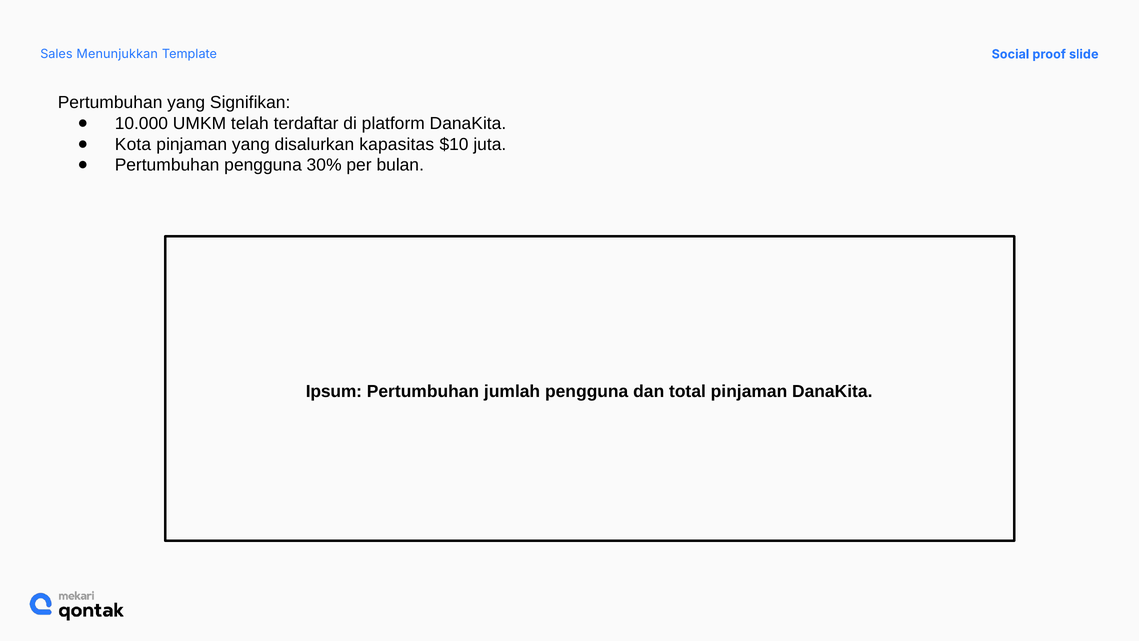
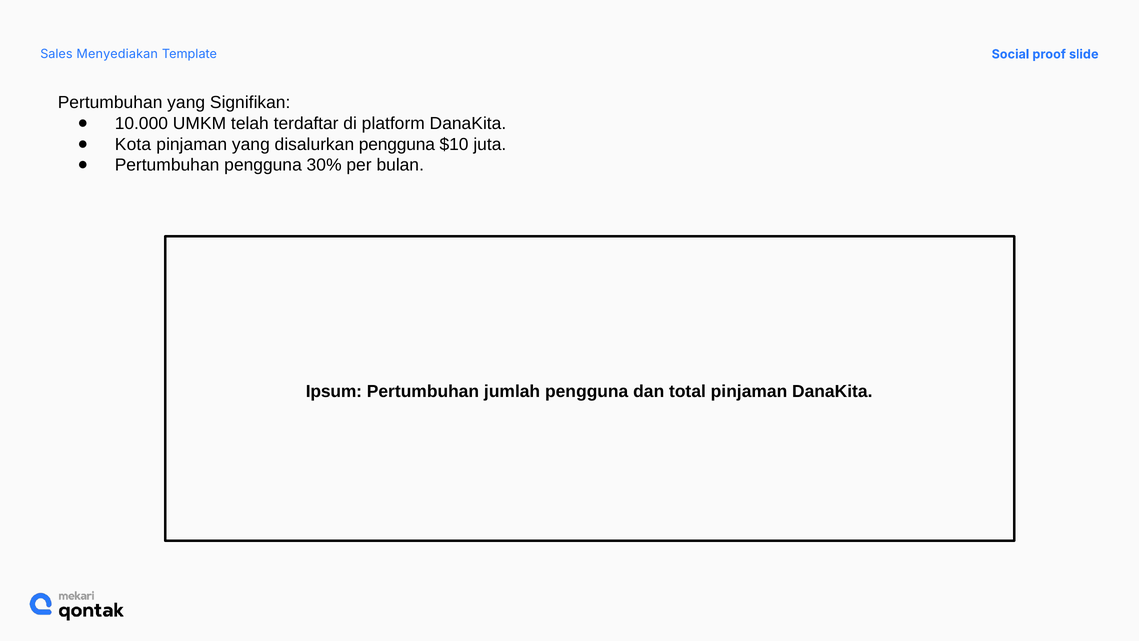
Menunjukkan: Menunjukkan -> Menyediakan
disalurkan kapasitas: kapasitas -> pengguna
